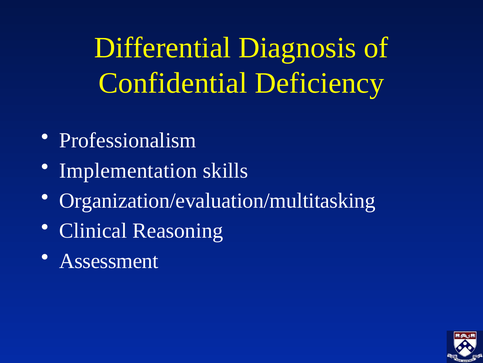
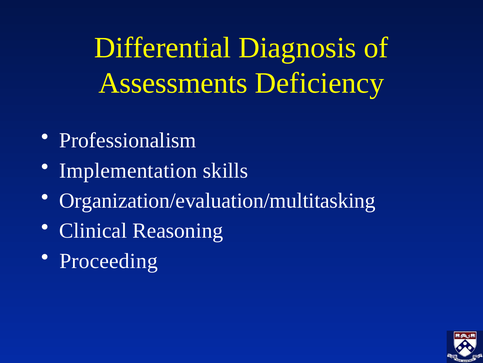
Confidential: Confidential -> Assessments
Assessment: Assessment -> Proceeding
